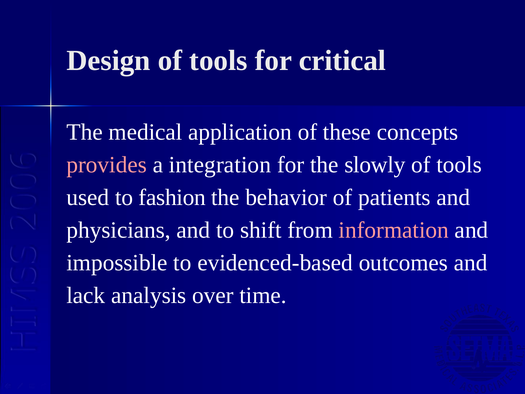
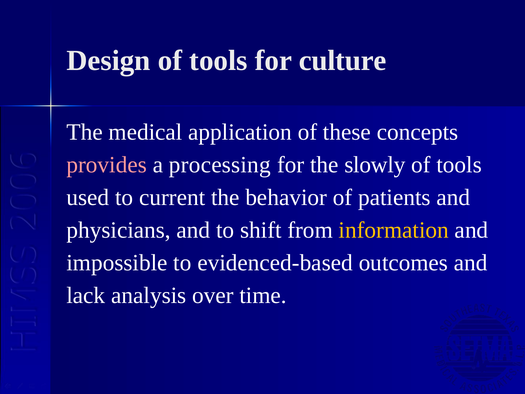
critical: critical -> culture
integration: integration -> processing
fashion: fashion -> current
information colour: pink -> yellow
